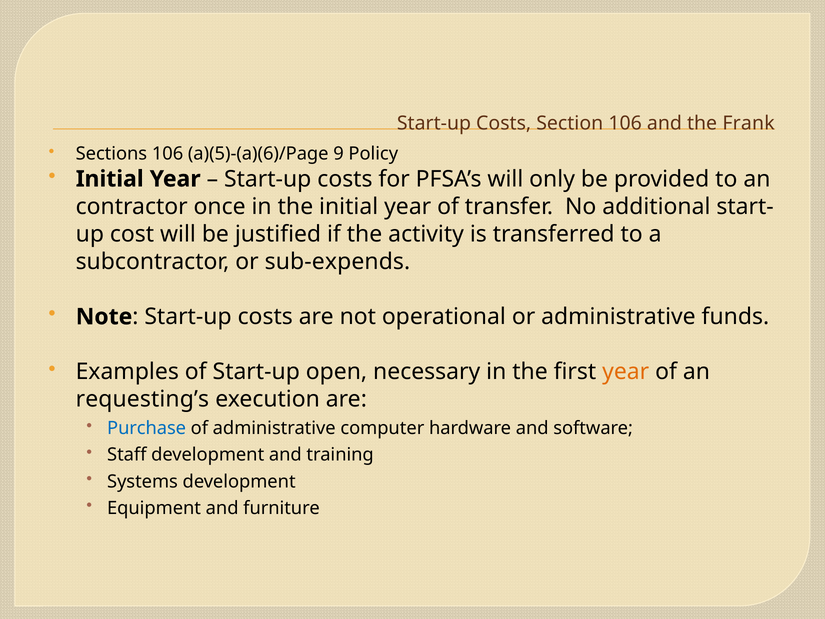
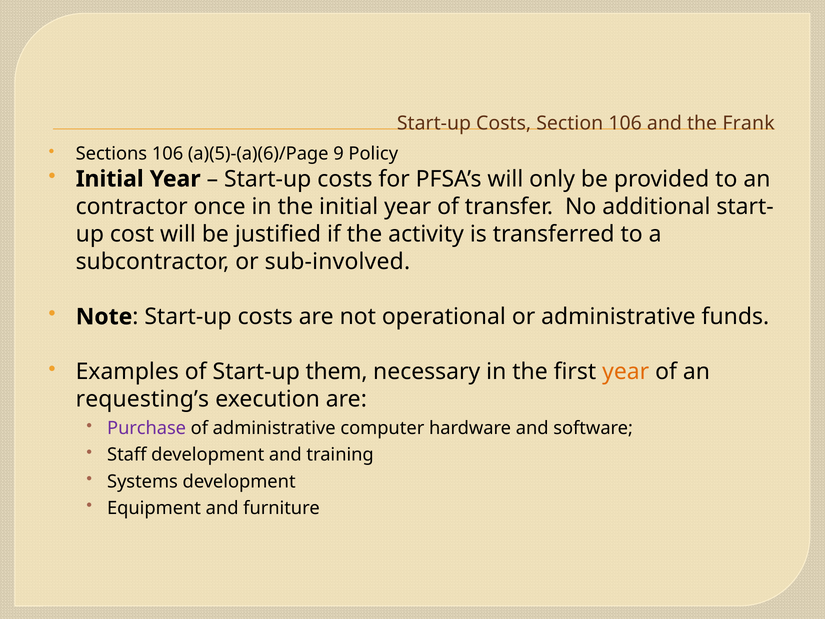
sub-expends: sub-expends -> sub-involved
open: open -> them
Purchase colour: blue -> purple
